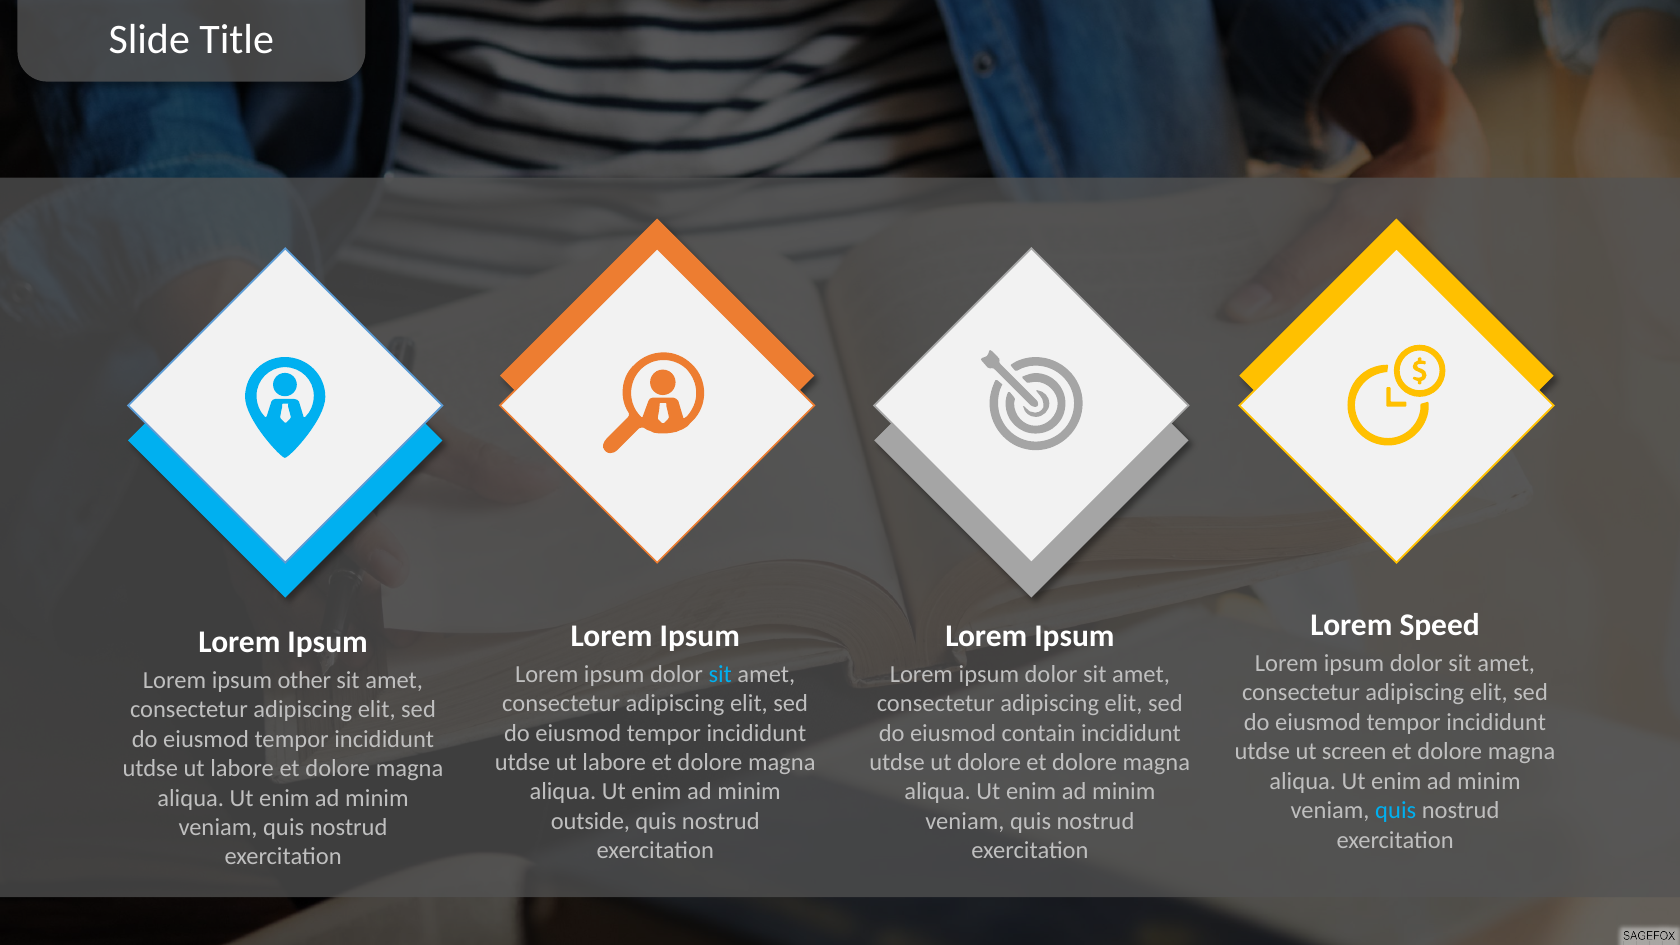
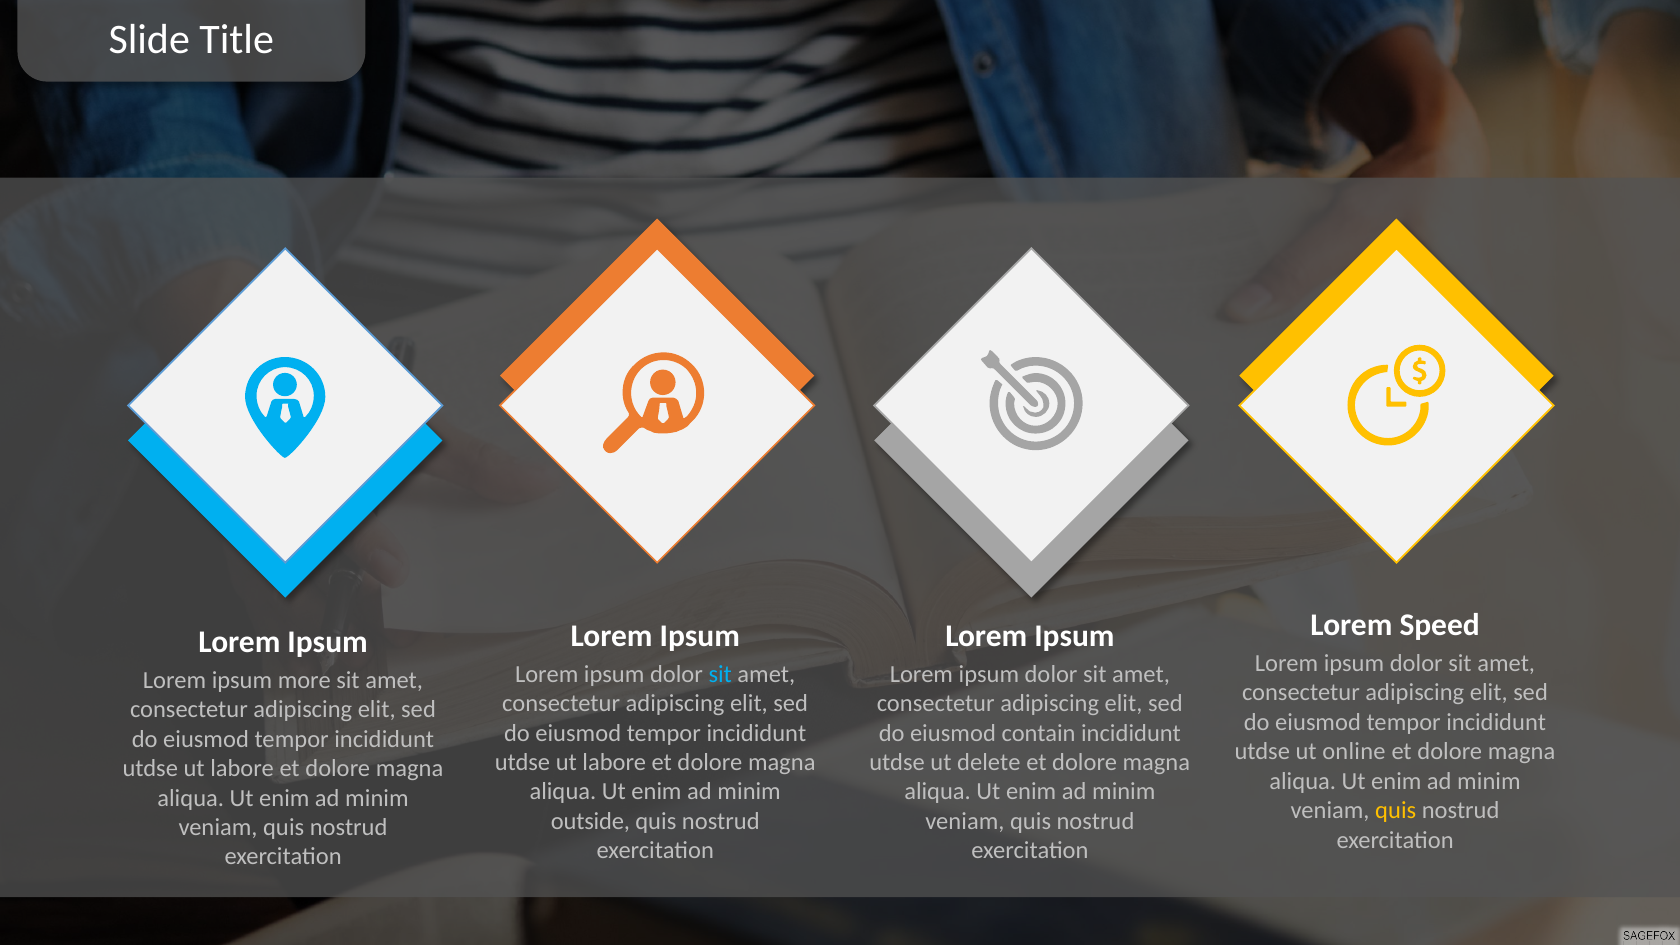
other: other -> more
screen: screen -> online
ut dolore: dolore -> delete
quis at (1396, 811) colour: light blue -> yellow
